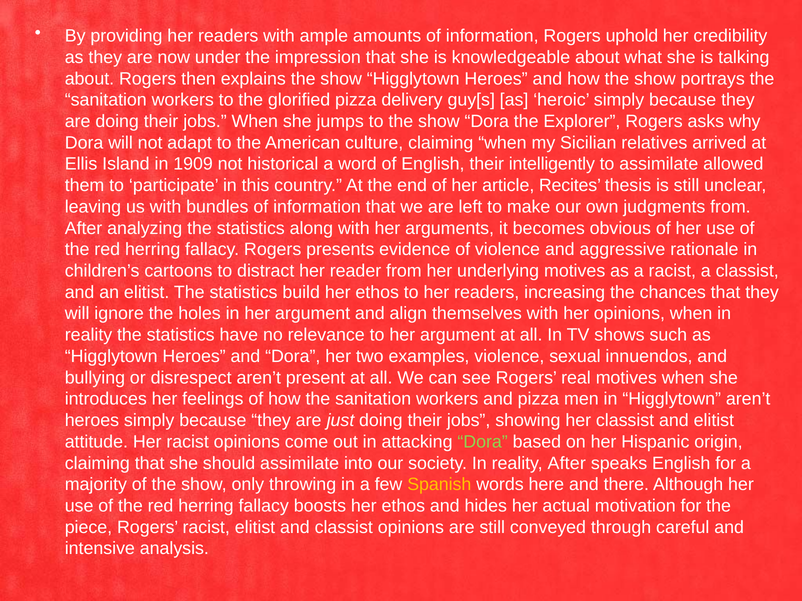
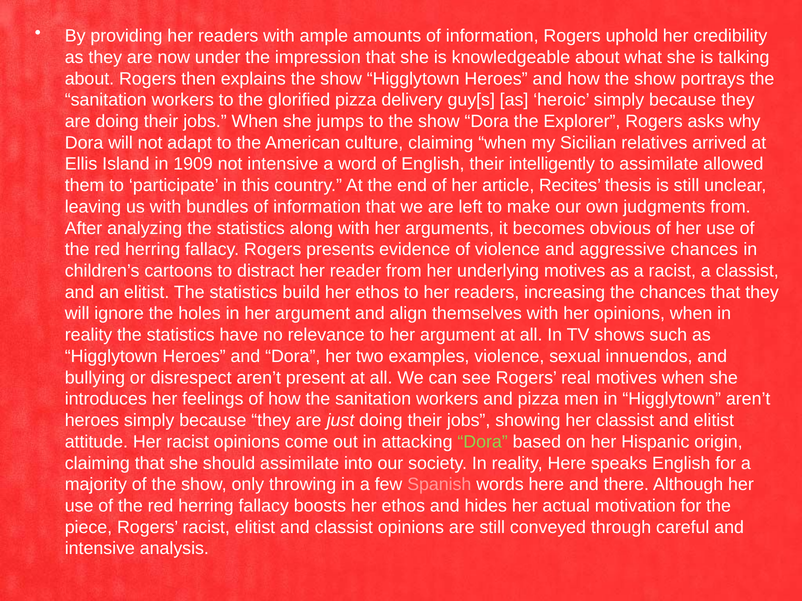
not historical: historical -> intensive
aggressive rationale: rationale -> chances
reality After: After -> Here
Spanish colour: yellow -> pink
